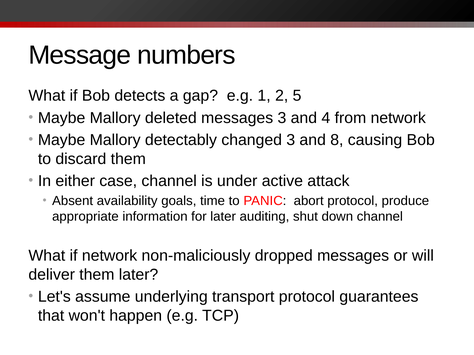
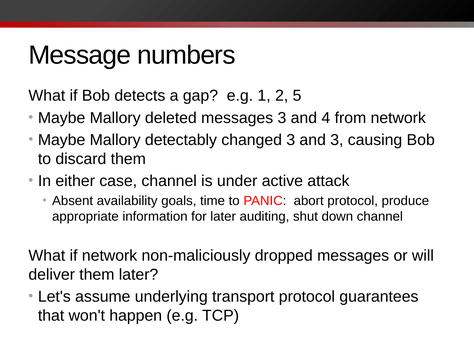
and 8: 8 -> 3
